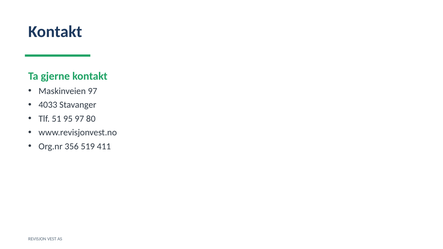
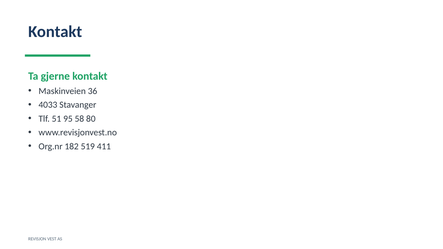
Maskinveien 97: 97 -> 36
95 97: 97 -> 58
356: 356 -> 182
